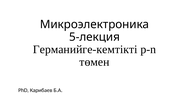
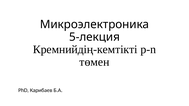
Германийге-кемтікті: Германийге-кемтікті -> Кремнийдің-кемтікті
